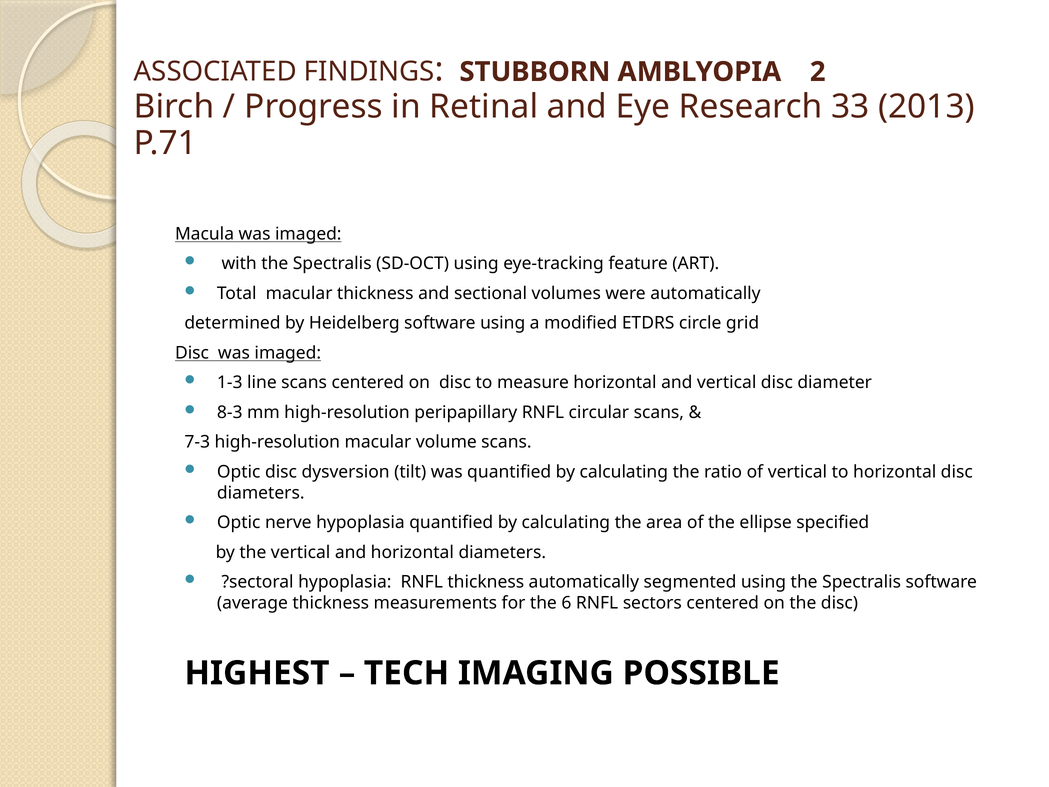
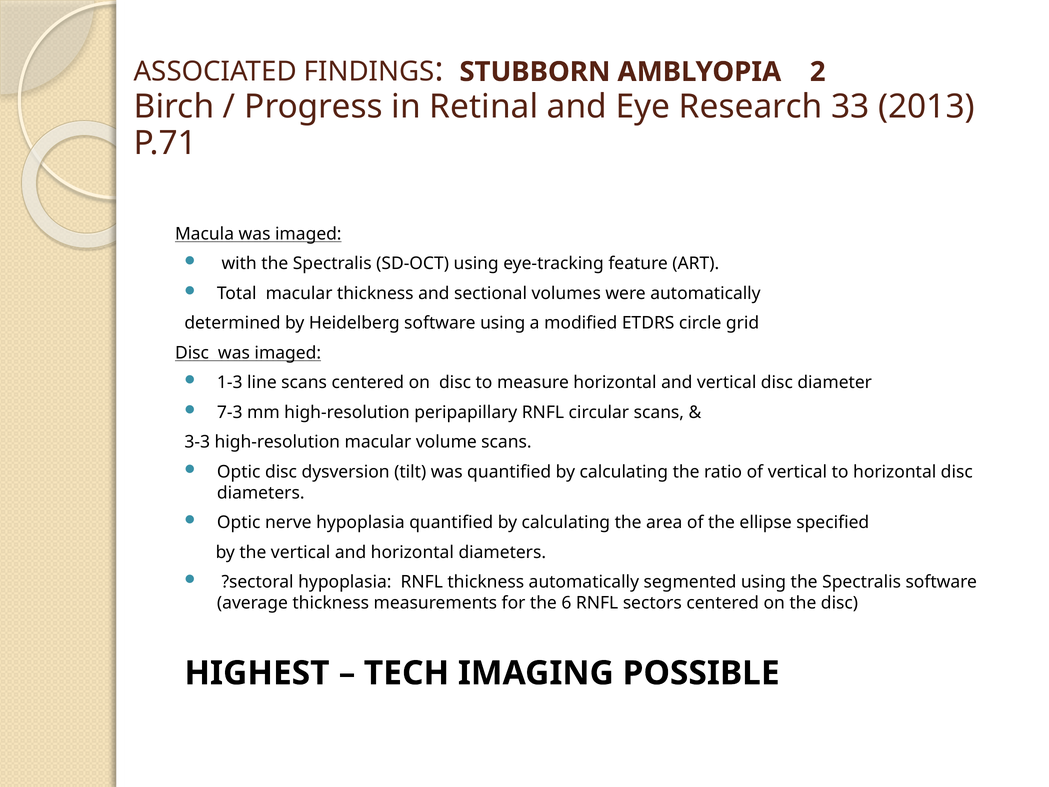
8-3: 8-3 -> 7-3
7-3: 7-3 -> 3-3
